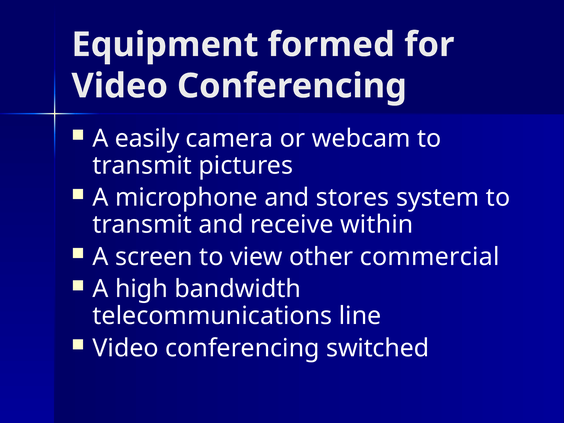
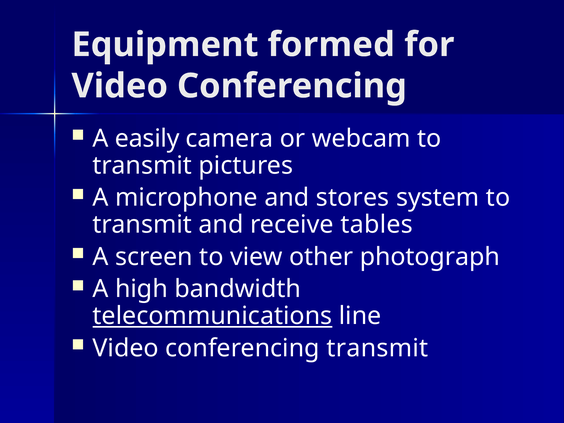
within: within -> tables
commercial: commercial -> photograph
telecommunications underline: none -> present
conferencing switched: switched -> transmit
